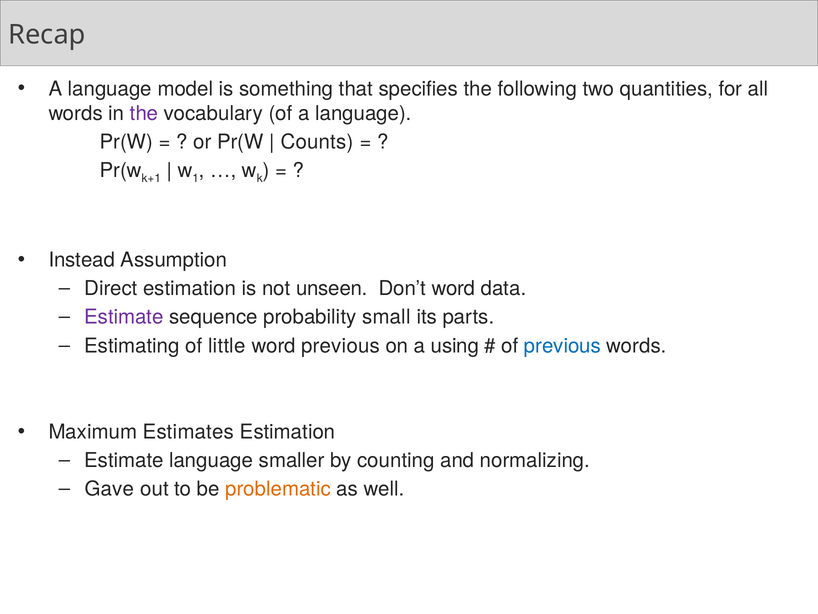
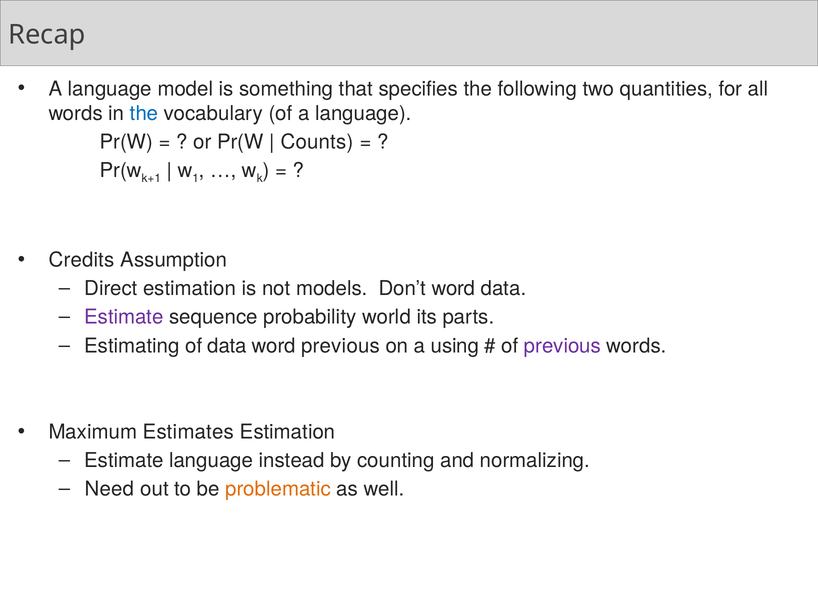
the at (144, 113) colour: purple -> blue
Instead: Instead -> Credits
unseen: unseen -> models
small: small -> world
of little: little -> data
previous at (562, 346) colour: blue -> purple
smaller: smaller -> instead
Gave: Gave -> Need
